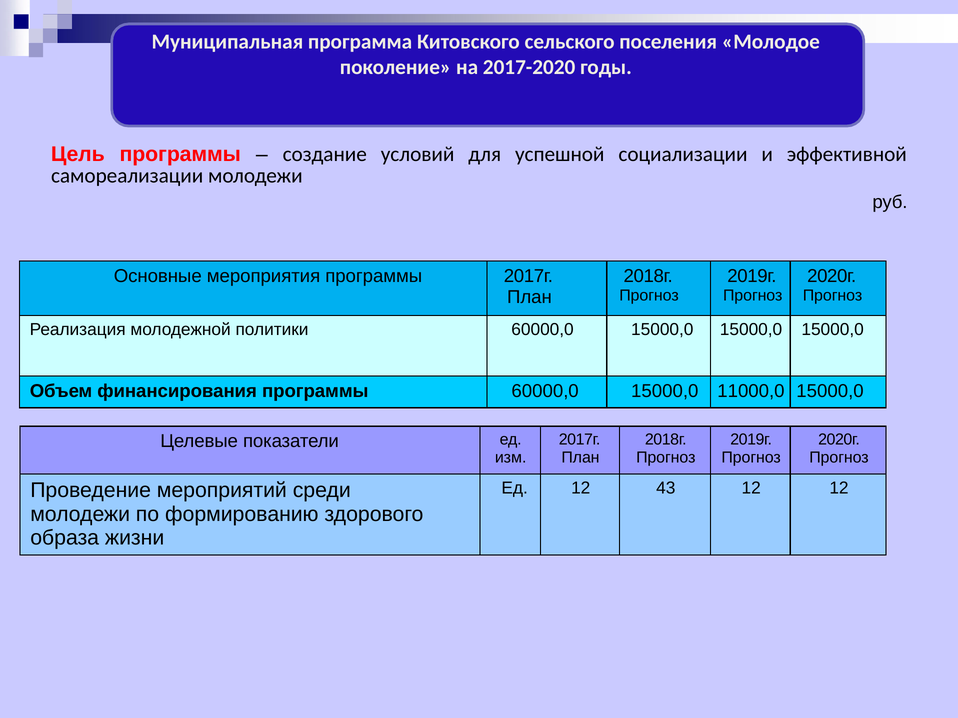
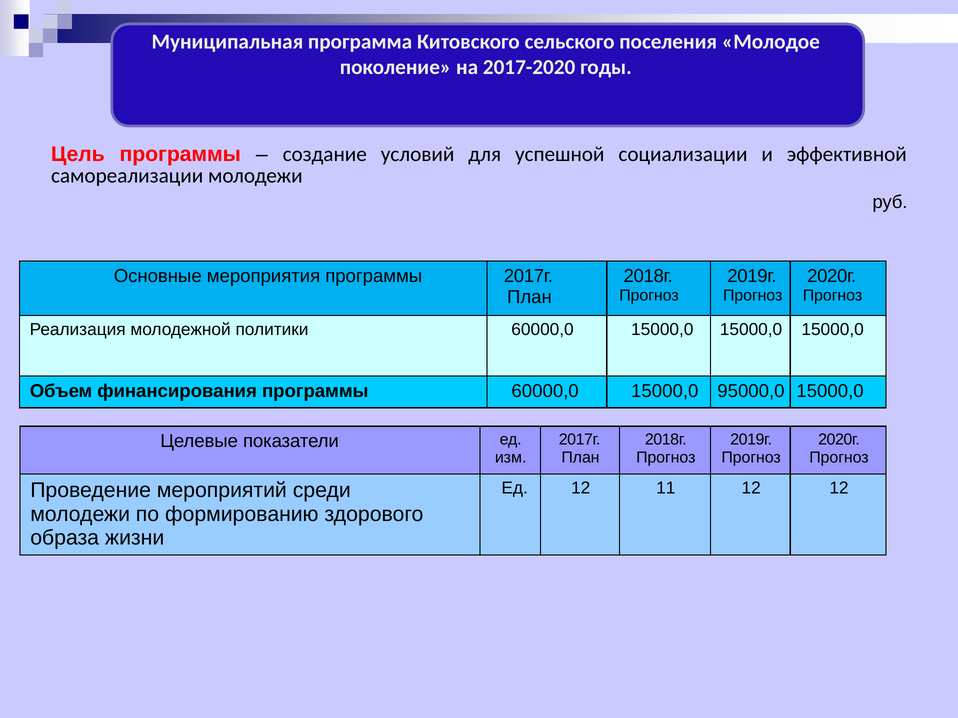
11000,0: 11000,0 -> 95000,0
43: 43 -> 11
